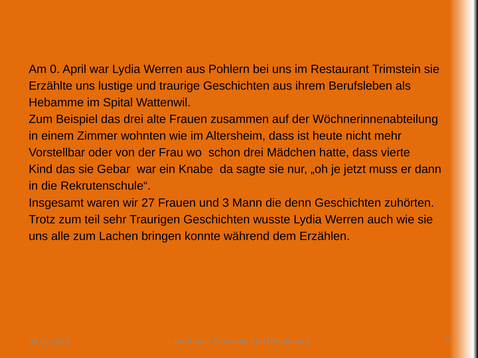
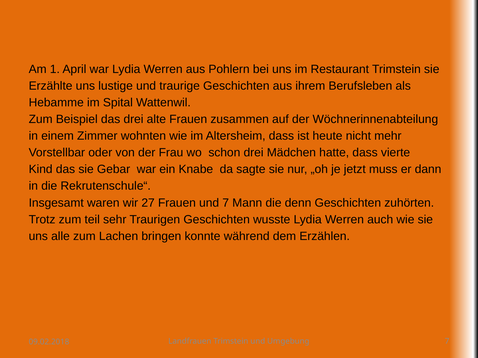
0: 0 -> 1
und 3: 3 -> 7
